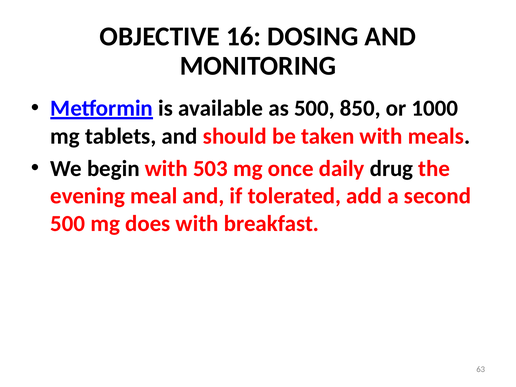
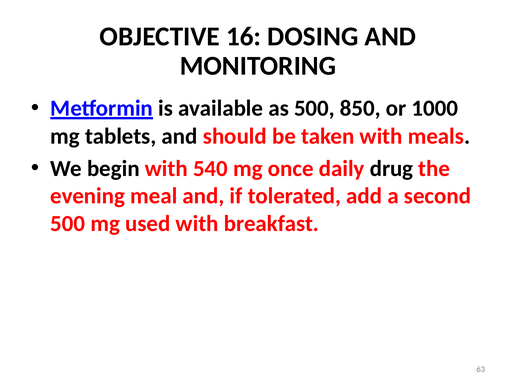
503: 503 -> 540
does: does -> used
